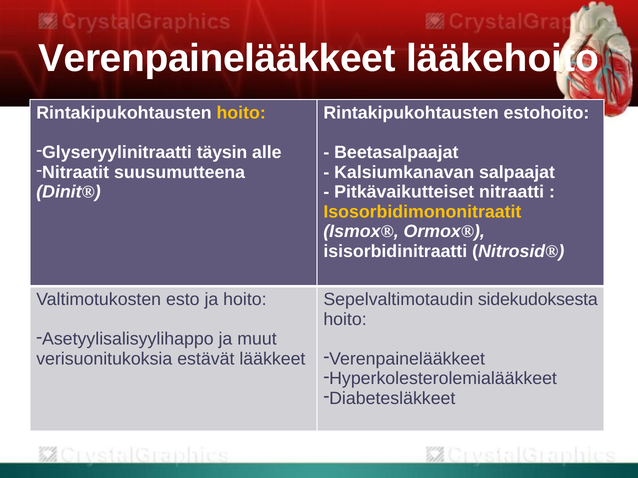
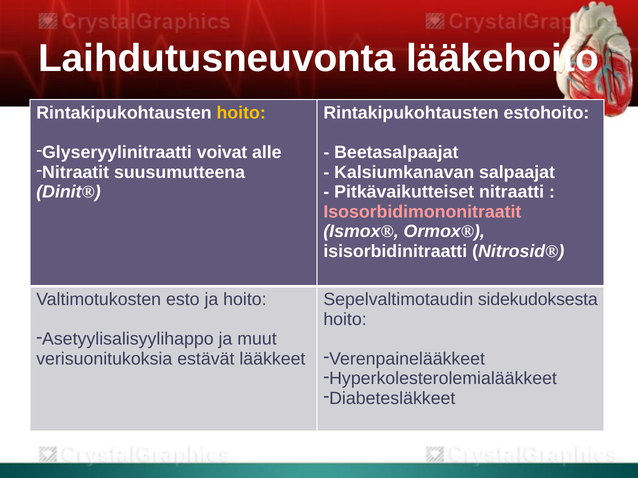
Verenpainelääkkeet at (217, 59): Verenpainelääkkeet -> Laihdutusneuvonta
täysin: täysin -> voivat
Isosorbidimononitraatit colour: yellow -> pink
